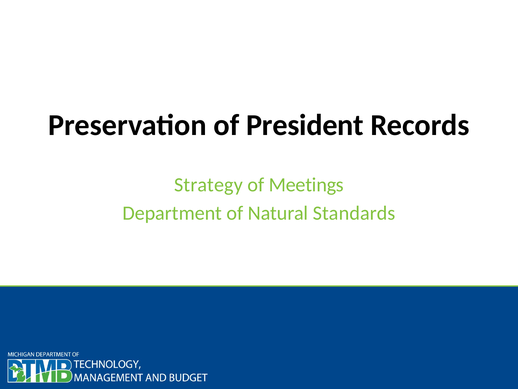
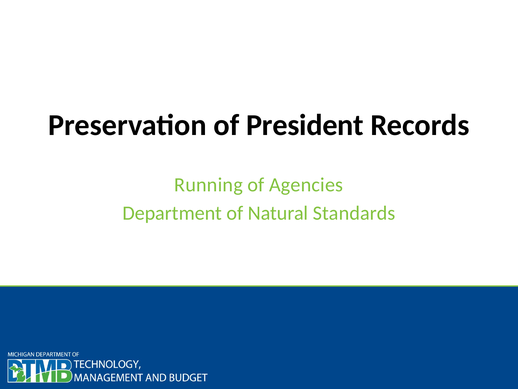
Strategy: Strategy -> Running
Meetings: Meetings -> Agencies
